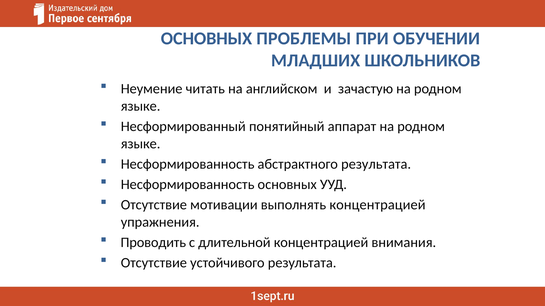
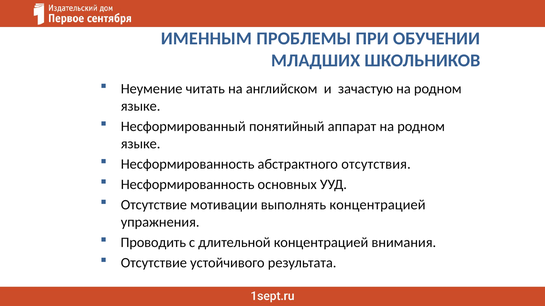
ОСНОВНЫХ at (206, 39): ОСНОВНЫХ -> ИМЕННЫМ
абстрактного результата: результата -> отсутствия
